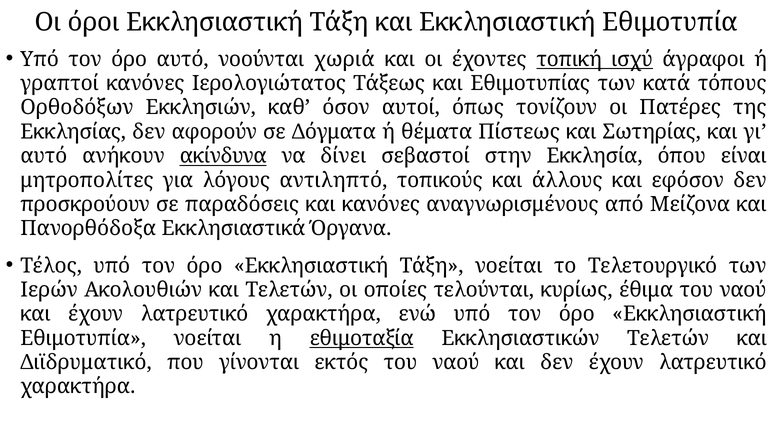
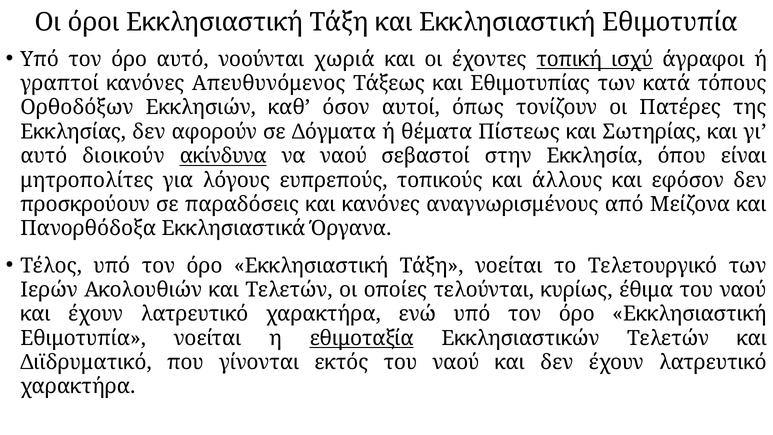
Ιερολογιώτατος: Ιερολογιώτατος -> Απευθυνόμενος
ανήκουν: ανήκουν -> διοικούν
να δίνει: δίνει -> ναού
αντιληπτό: αντιληπτό -> ευπρεπούς
